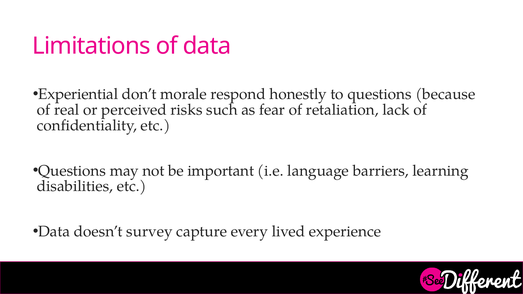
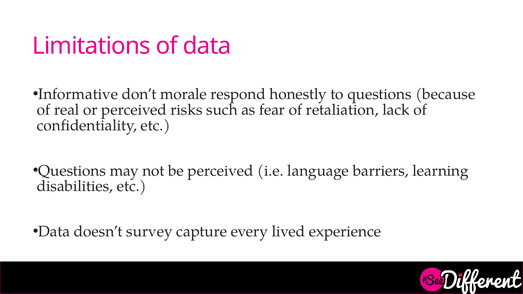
Experiential: Experiential -> Informative
be important: important -> perceived
